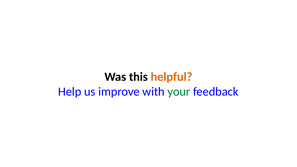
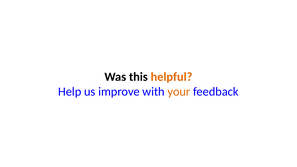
your colour: green -> orange
